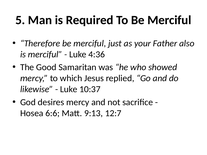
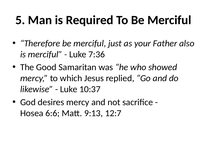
4:36: 4:36 -> 7:36
